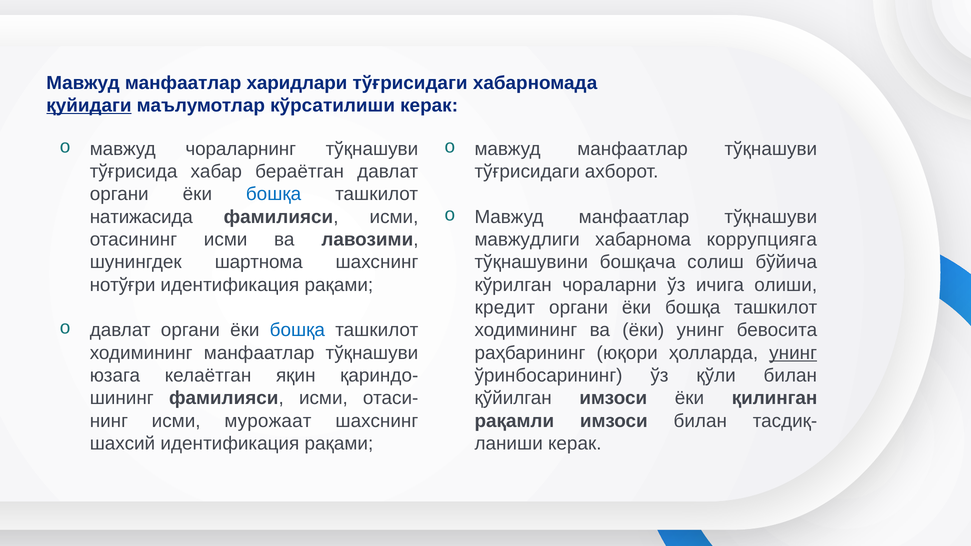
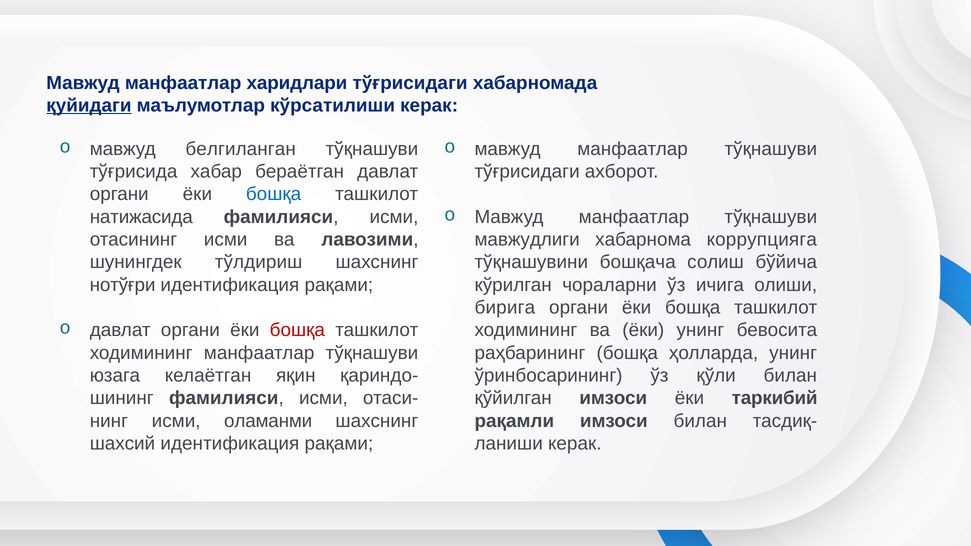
чораларнинг: чораларнинг -> белгиланган
шартнома: шартнома -> тўлдириш
кредит: кредит -> бирига
бошқа at (297, 330) colour: blue -> red
раҳбарининг юқори: юқори -> бошқа
унинг at (793, 353) underline: present -> none
қилинган: қилинган -> таркибий
мурожаат: мурожаат -> оламанми
